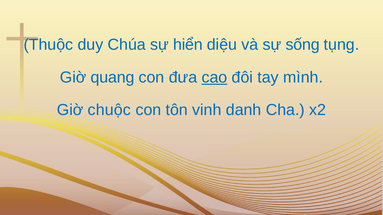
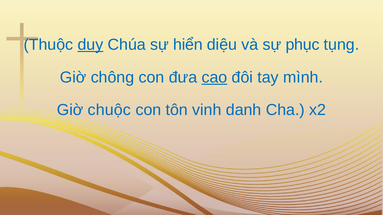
duy underline: none -> present
sống: sống -> phục
quang: quang -> chông
